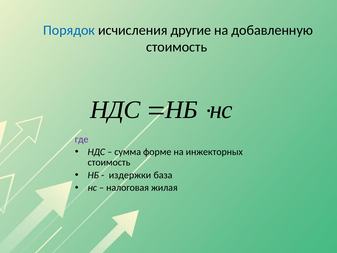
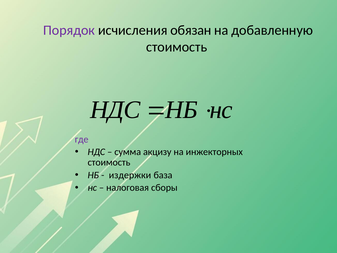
Порядок colour: blue -> purple
другие: другие -> обязан
форме: форме -> акцизу
жилая: жилая -> сборы
